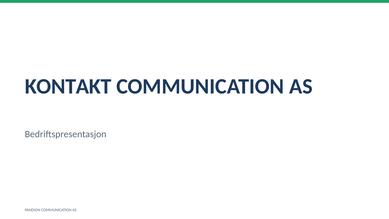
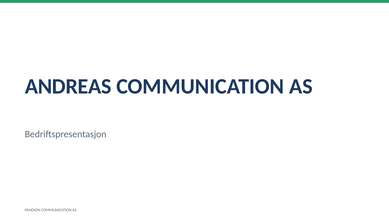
KONTAKT: KONTAKT -> ANDREAS
